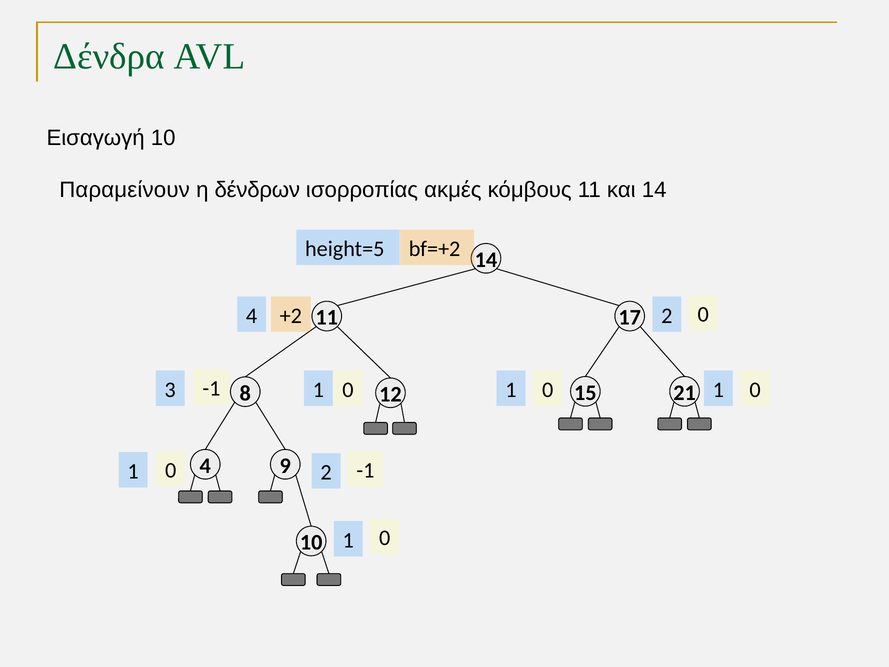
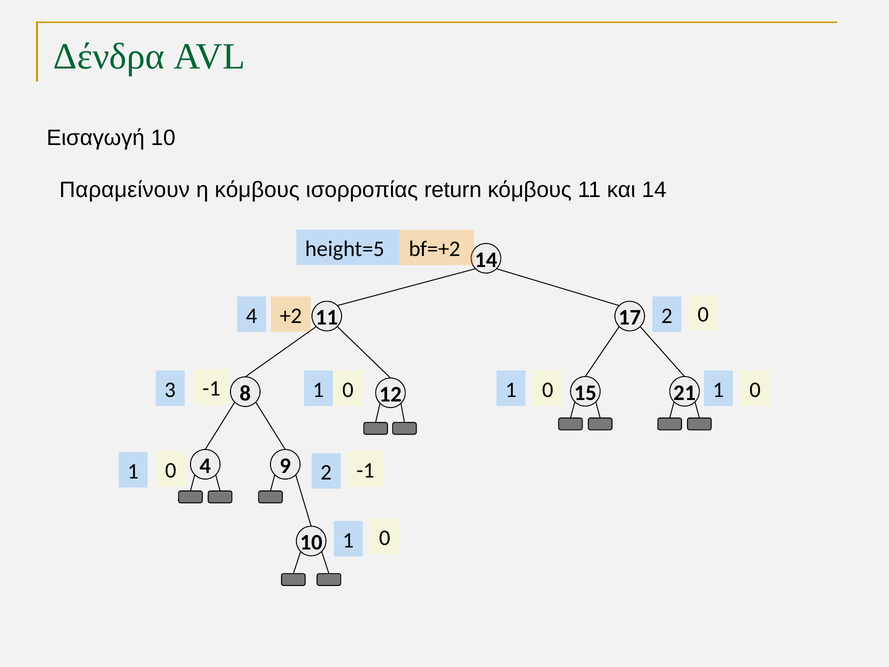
η δένδρων: δένδρων -> κόμβους
ακμές: ακμές -> return
